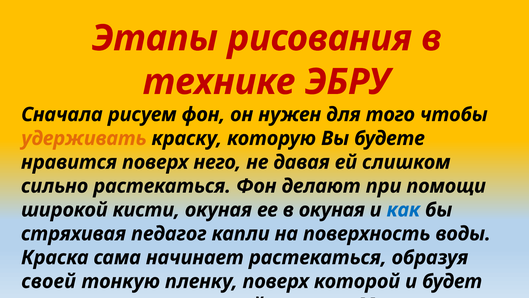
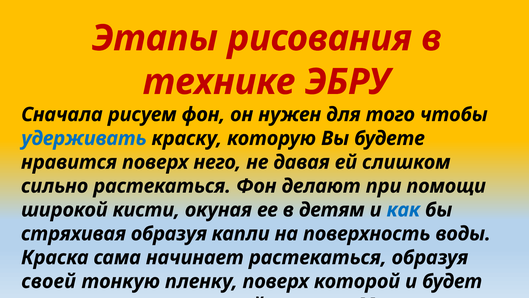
удерживать colour: orange -> blue
в окуная: окуная -> детям
стряхивая педагог: педагог -> образуя
